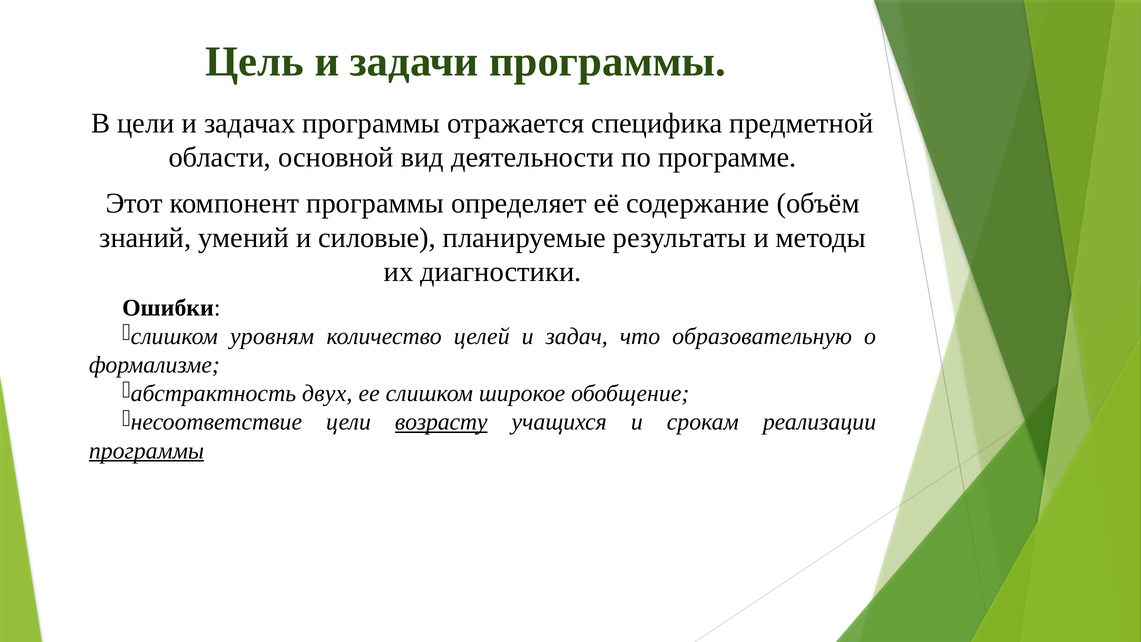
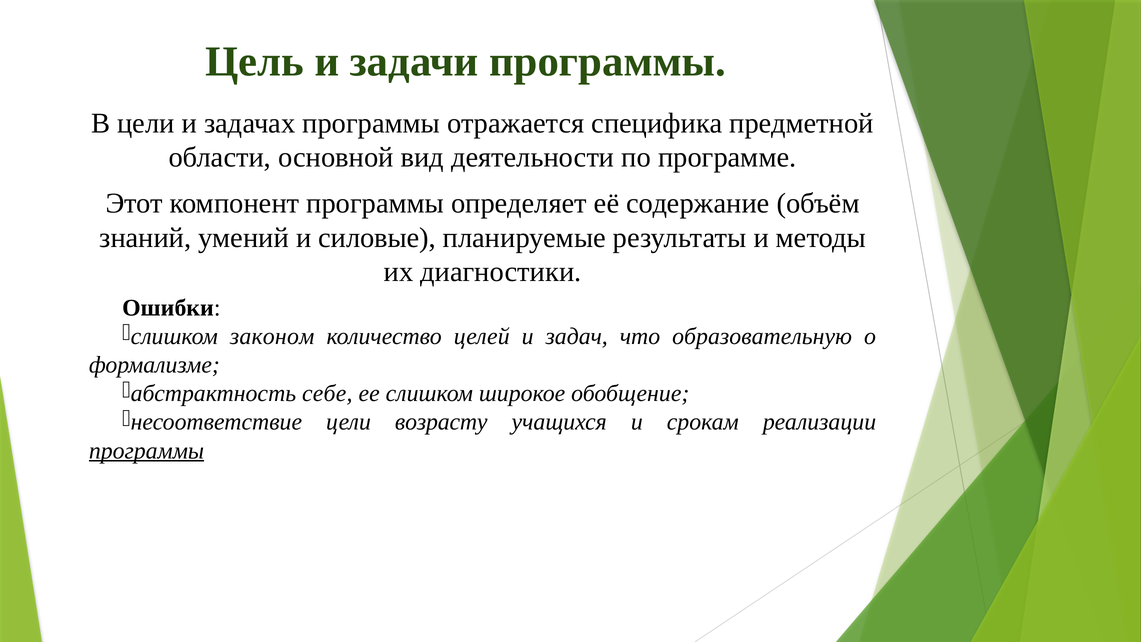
уровням: уровням -> законом
двух: двух -> себе
возрасту underline: present -> none
